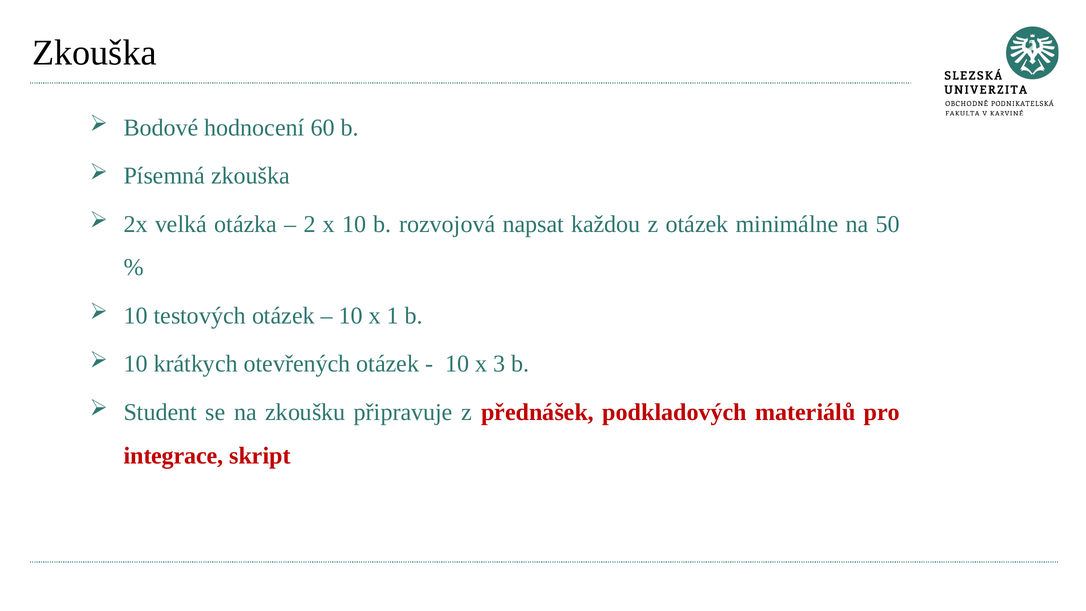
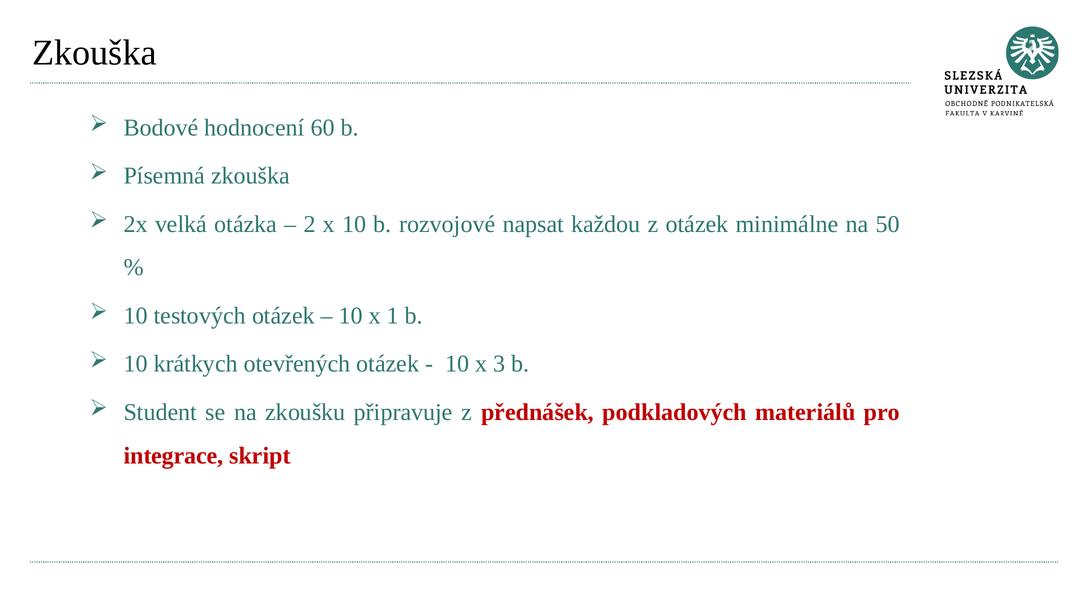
rozvojová: rozvojová -> rozvojové
